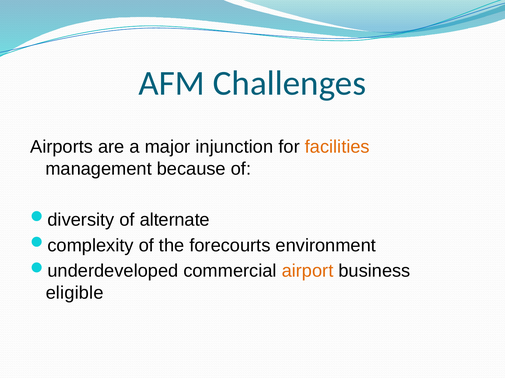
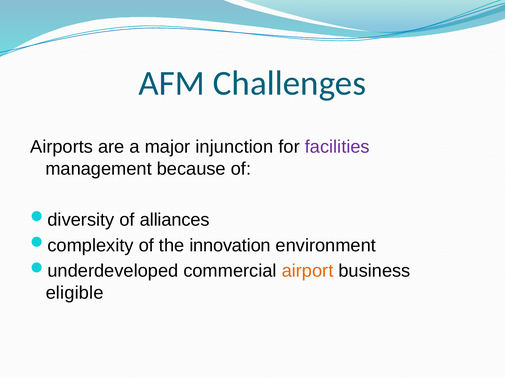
facilities colour: orange -> purple
alternate: alternate -> alliances
forecourts: forecourts -> innovation
